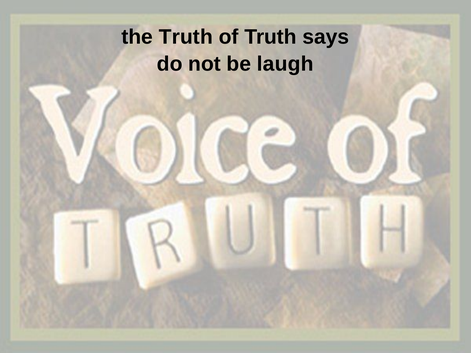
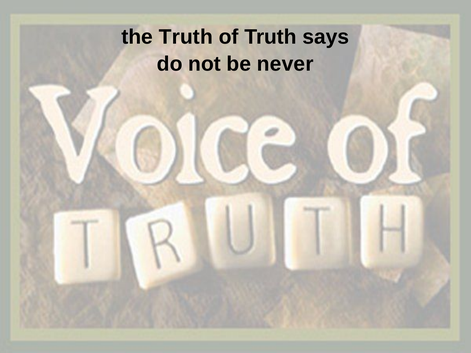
laugh: laugh -> never
